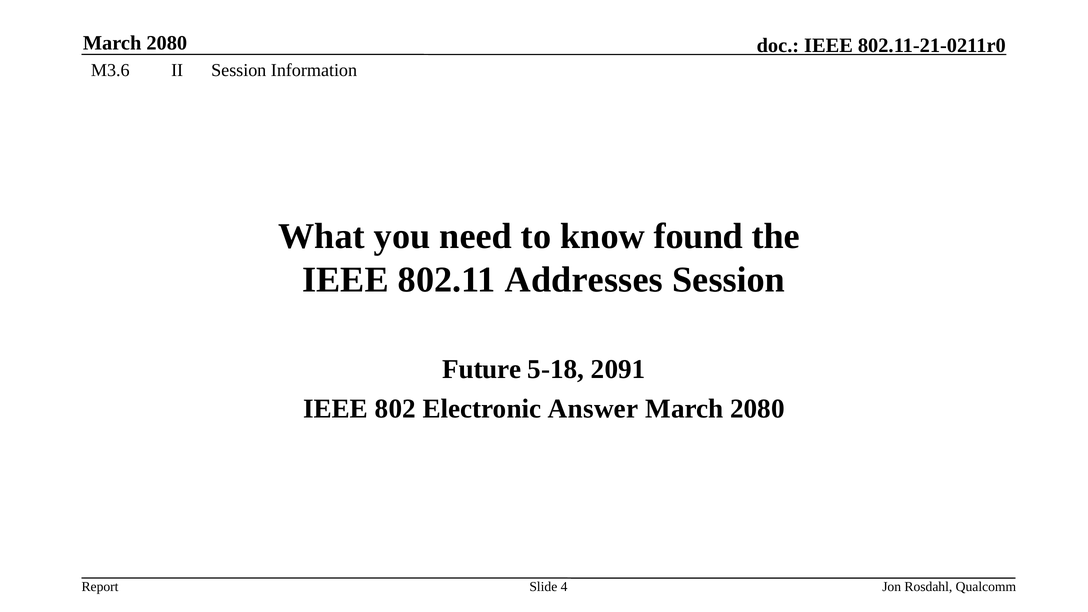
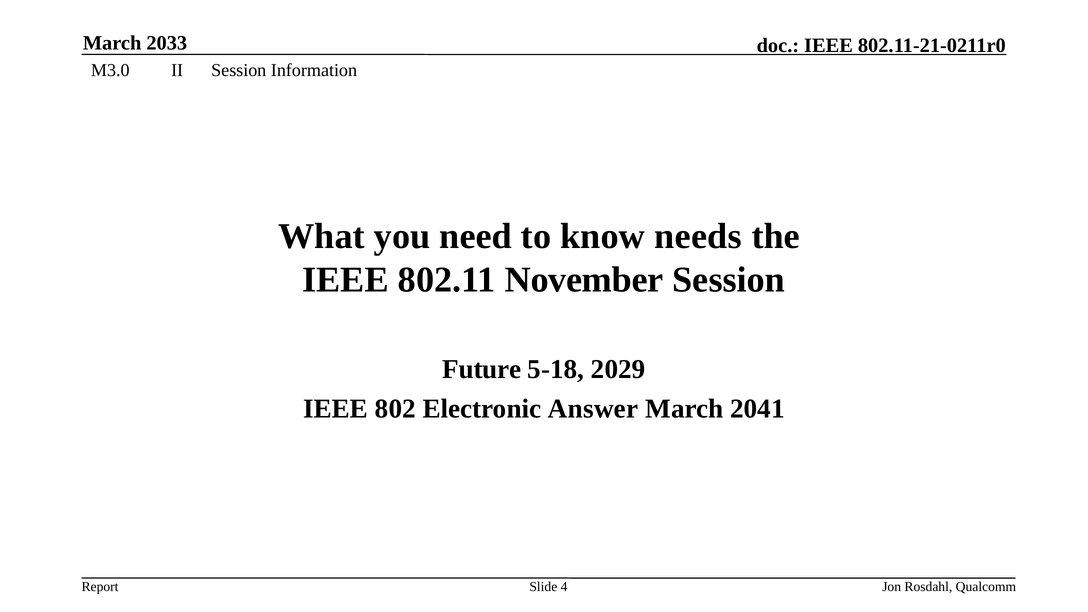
2080 at (167, 43): 2080 -> 2033
M3.6: M3.6 -> M3.0
found: found -> needs
Addresses: Addresses -> November
2091: 2091 -> 2029
2080 at (757, 409): 2080 -> 2041
